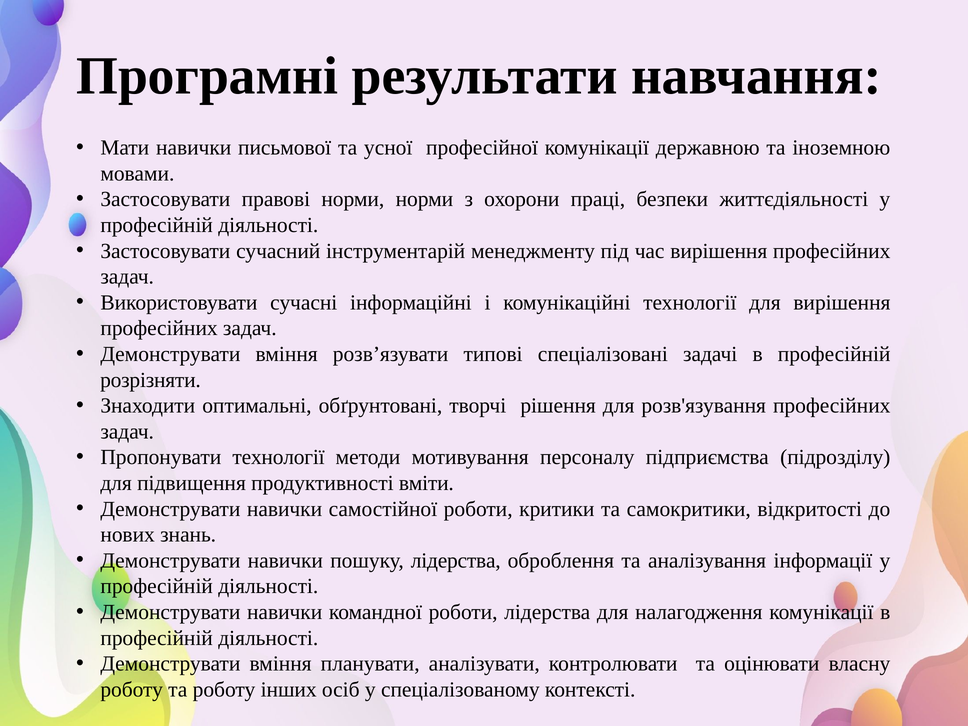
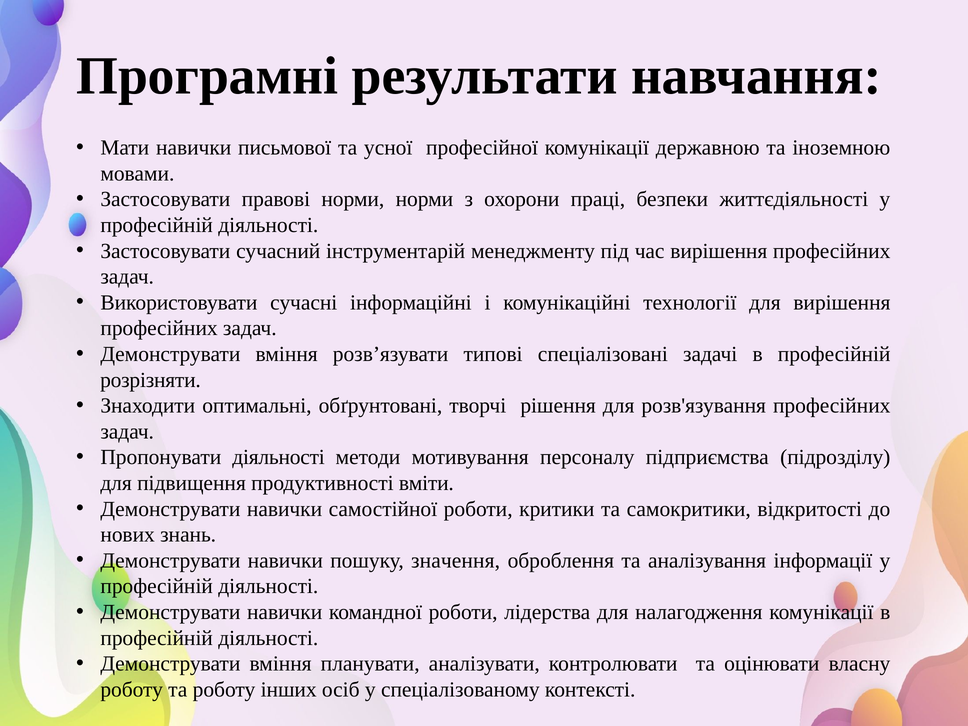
Пропонувати технології: технології -> діяльності
пошуку лідерства: лідерства -> значення
